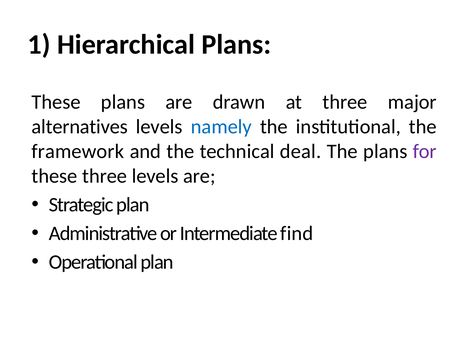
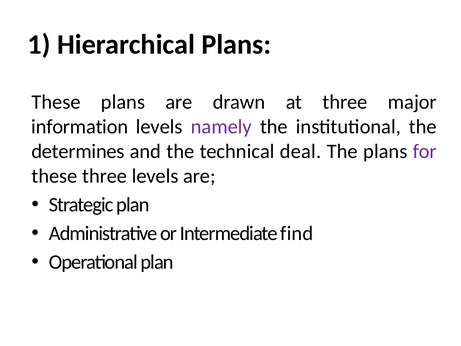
alternatives: alternatives -> information
namely colour: blue -> purple
framework: framework -> determines
